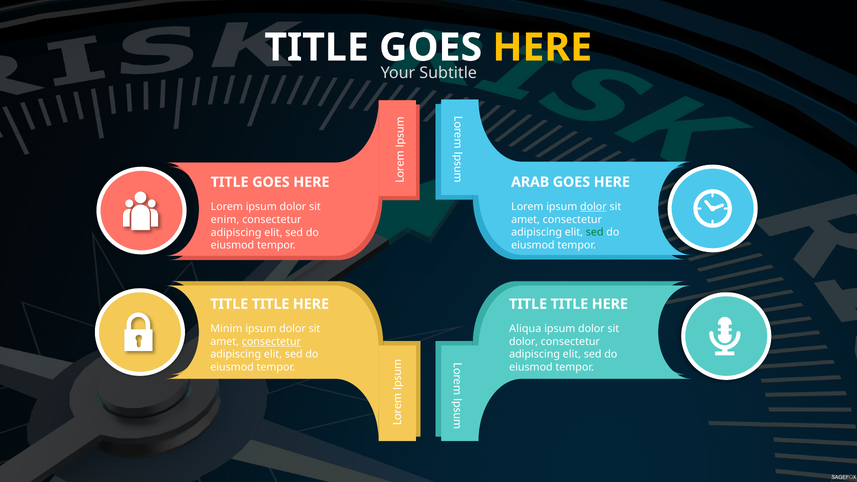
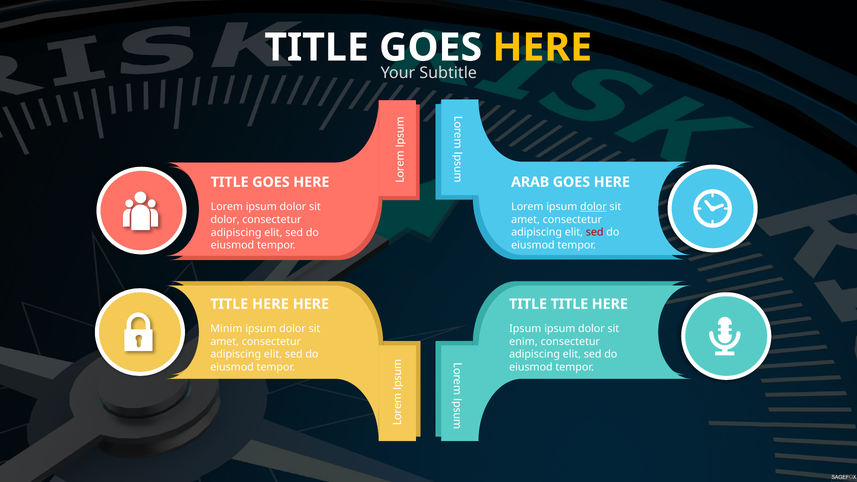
enim at (225, 220): enim -> dolor
sed at (595, 232) colour: green -> red
TITLE at (271, 304): TITLE -> HERE
Aliqua at (525, 329): Aliqua -> Ipsum
consectetur at (271, 342) underline: present -> none
dolor at (524, 342): dolor -> enim
